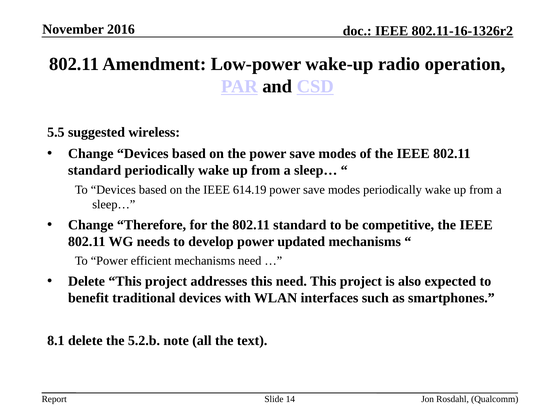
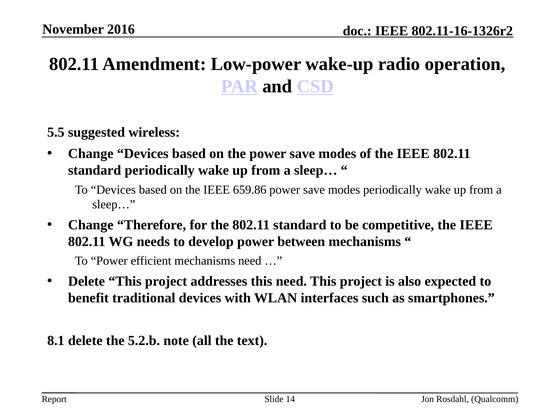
614.19: 614.19 -> 659.86
updated: updated -> between
